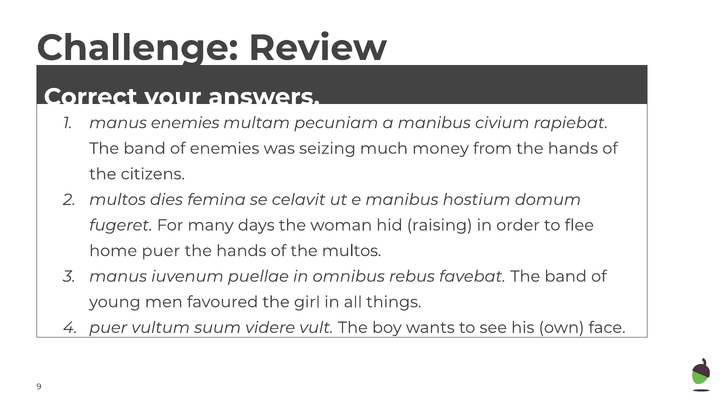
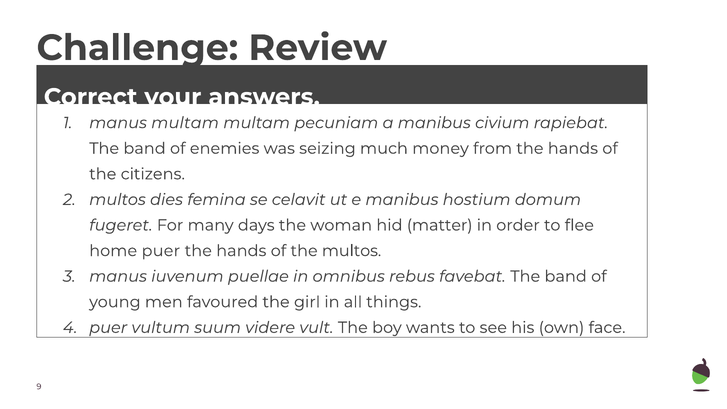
manus enemies: enemies -> multam
raising: raising -> matter
